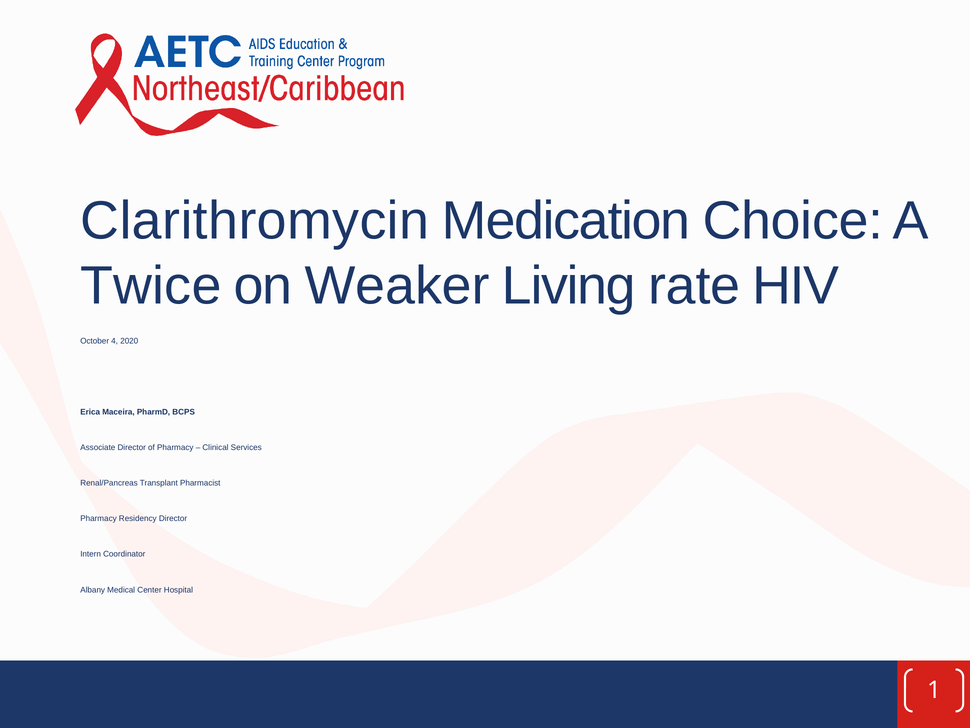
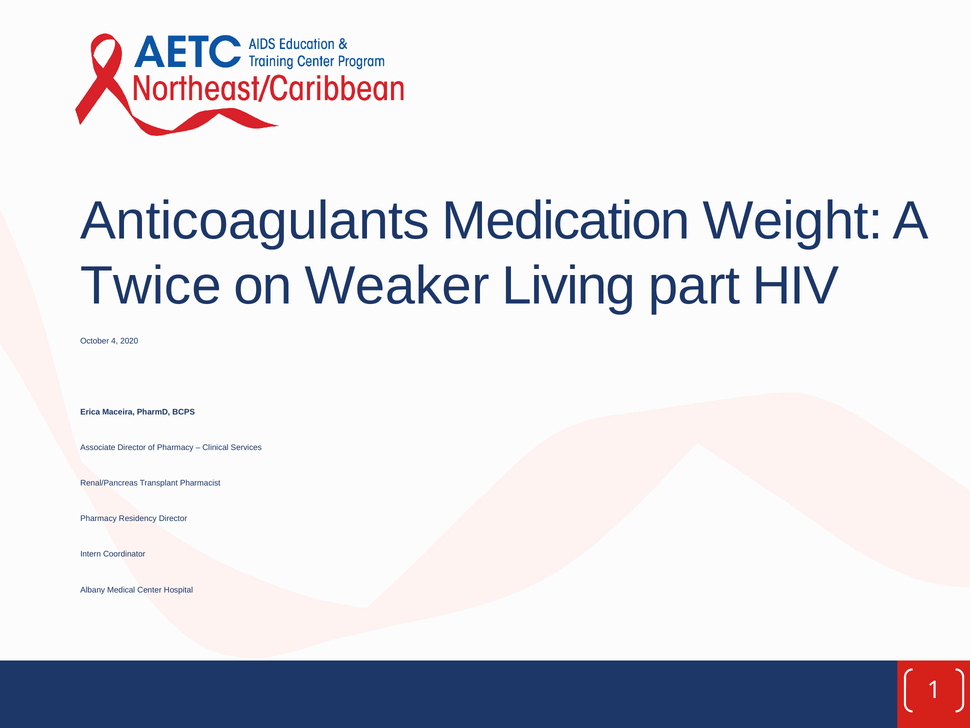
Clarithromycin: Clarithromycin -> Anticoagulants
Choice: Choice -> Weight
rate: rate -> part
